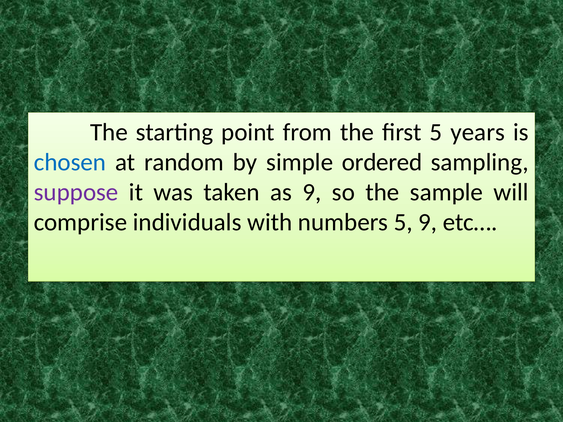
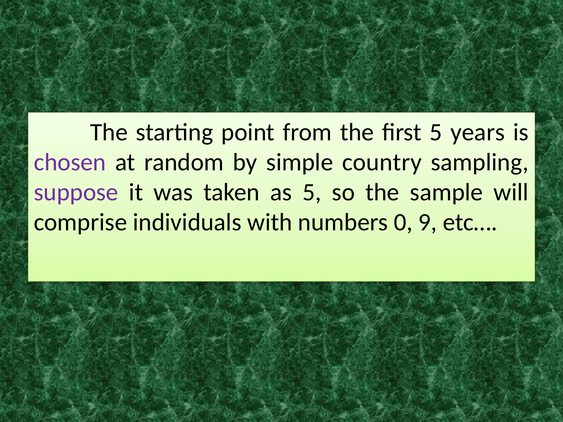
chosen colour: blue -> purple
ordered: ordered -> country
as 9: 9 -> 5
numbers 5: 5 -> 0
